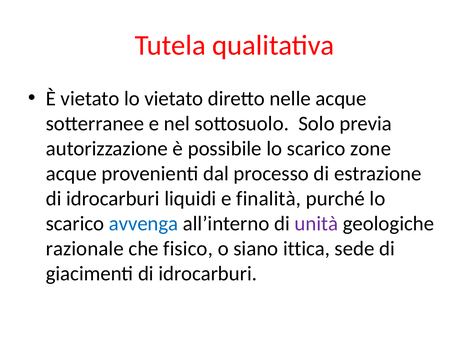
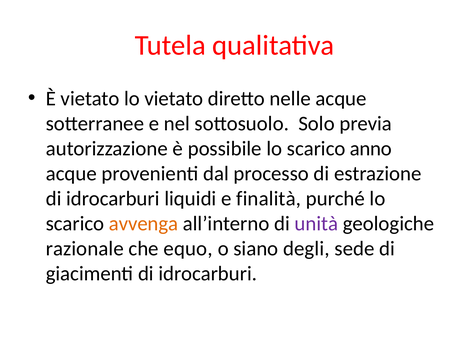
zone: zone -> anno
avvenga colour: blue -> orange
fisico: fisico -> equo
ittica: ittica -> degli
